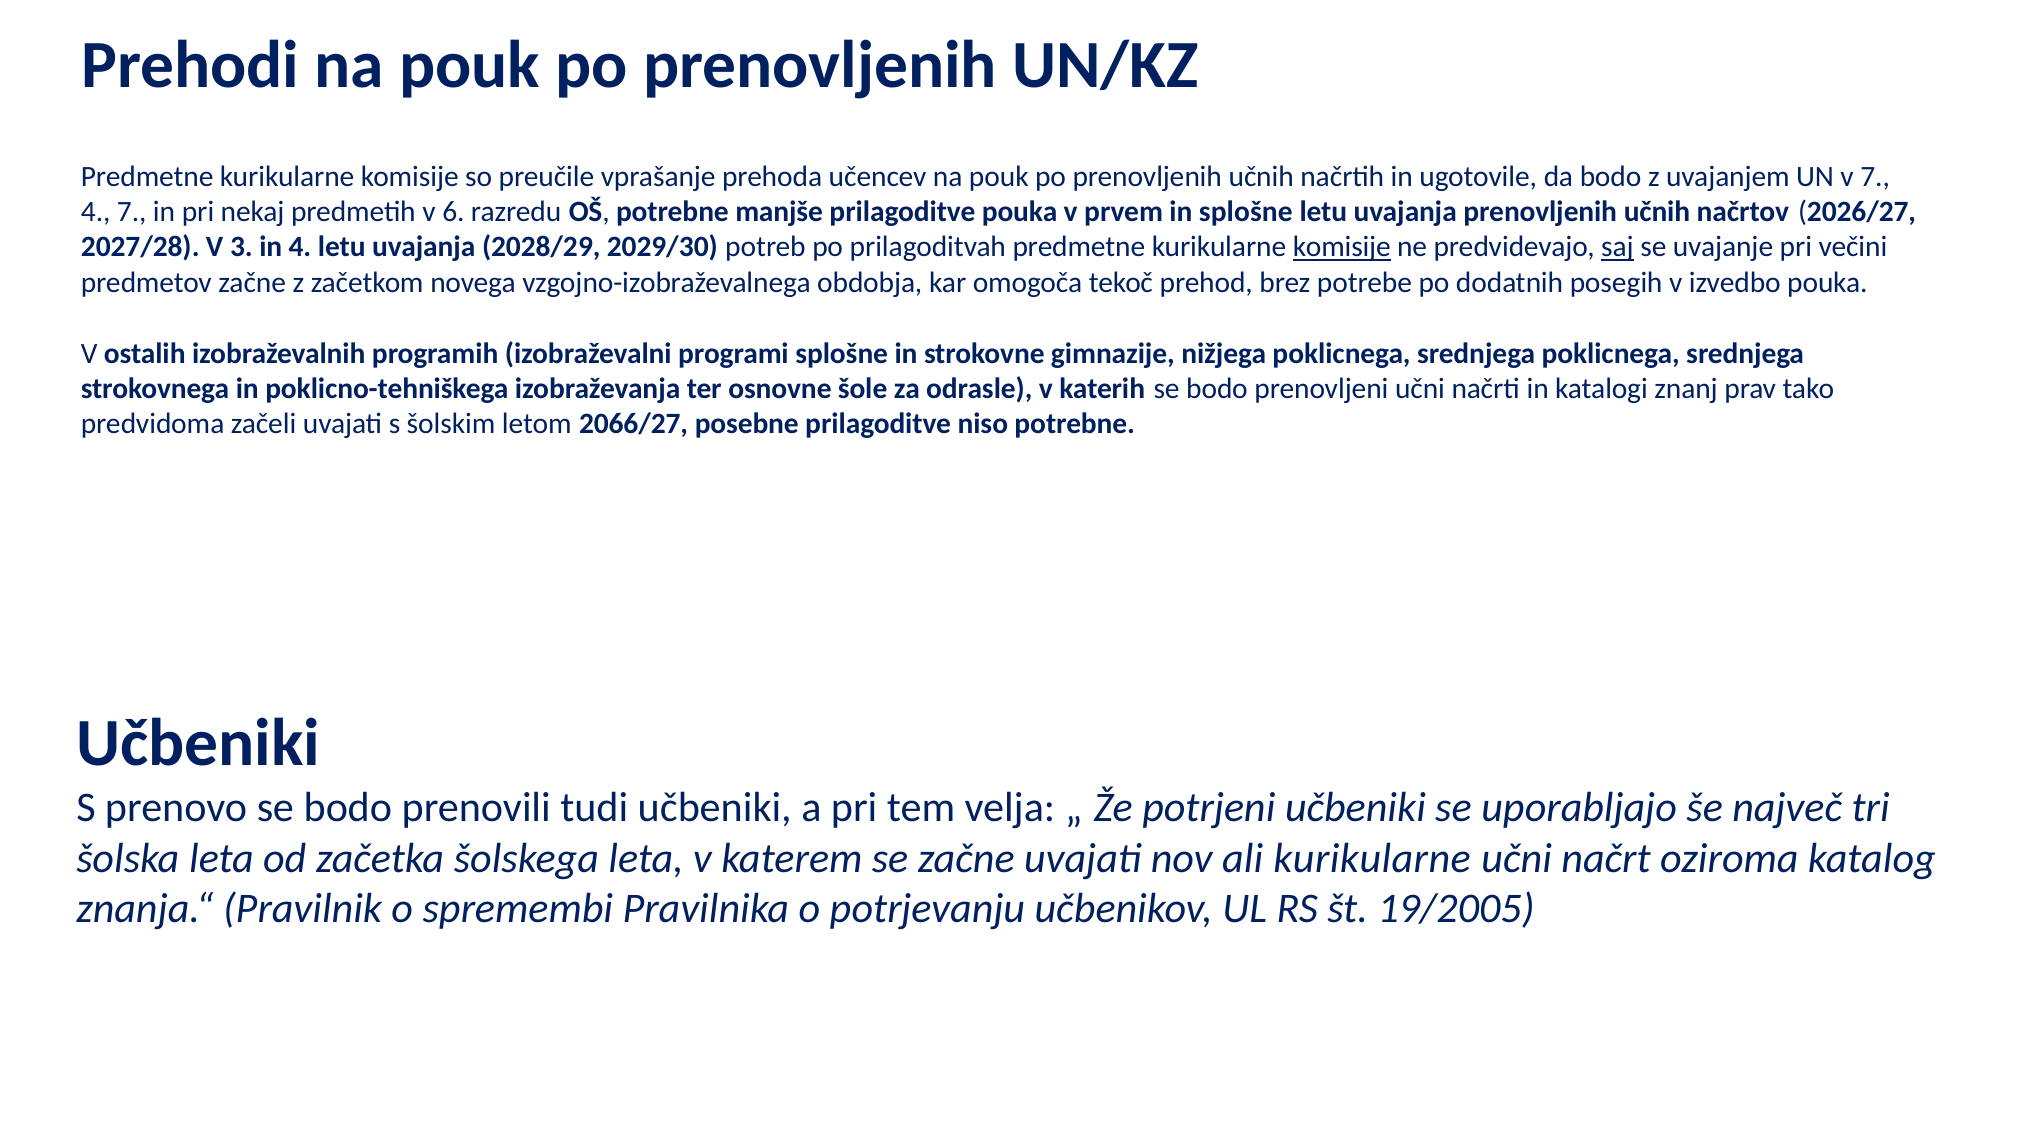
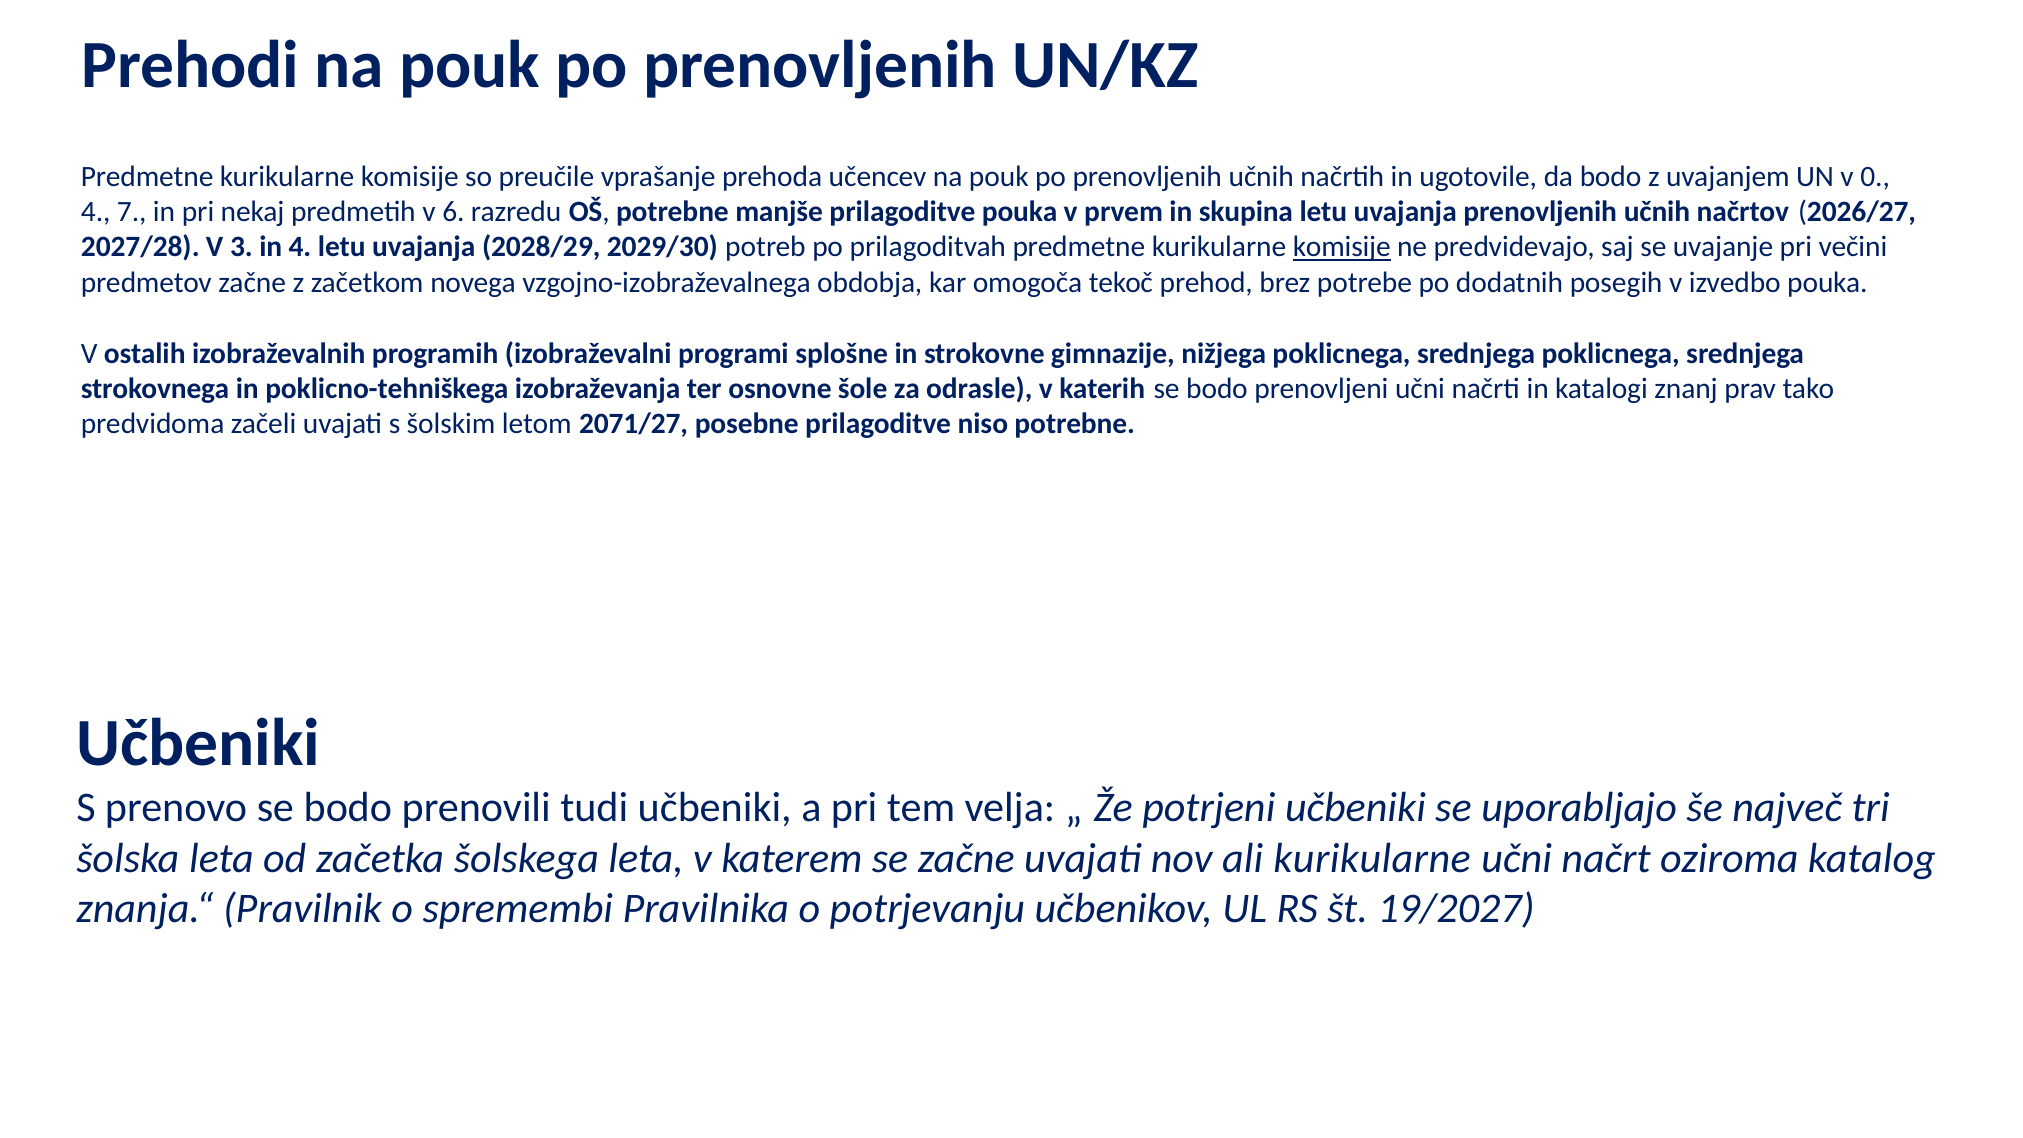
v 7: 7 -> 0
in splošne: splošne -> skupina
saj underline: present -> none
2066/27: 2066/27 -> 2071/27
19/2005: 19/2005 -> 19/2027
